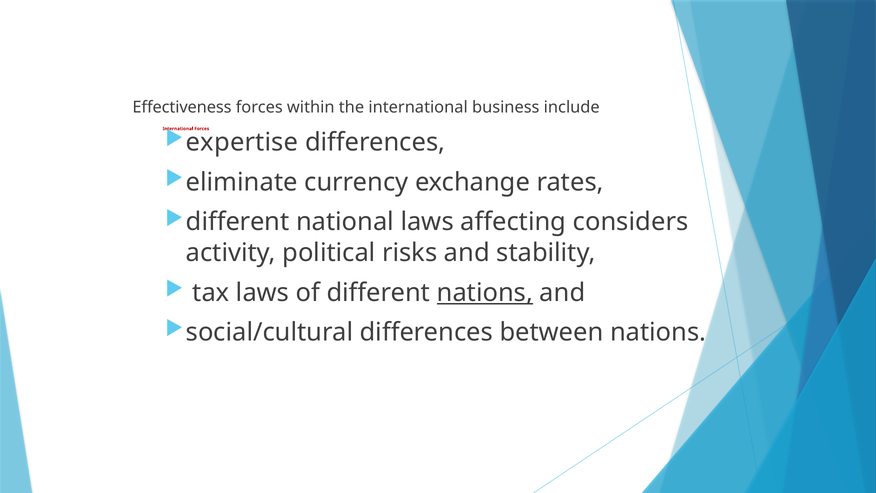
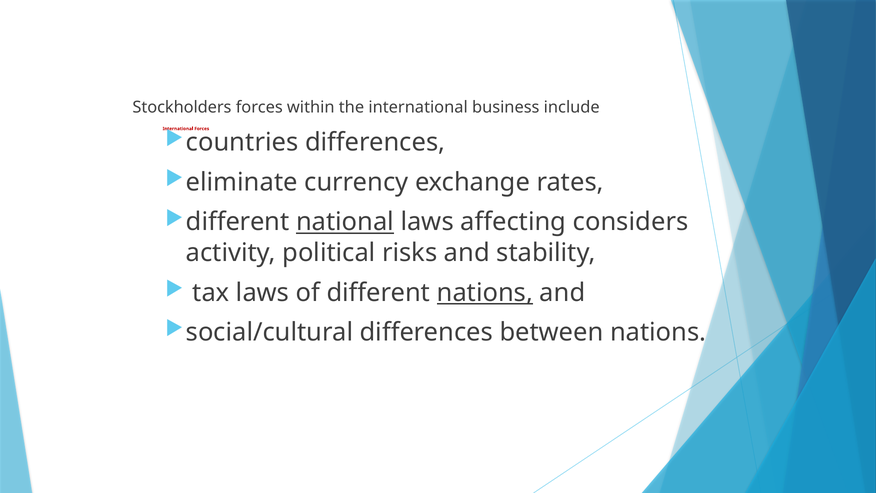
Effectiveness: Effectiveness -> Stockholders
expertise: expertise -> countries
national underline: none -> present
